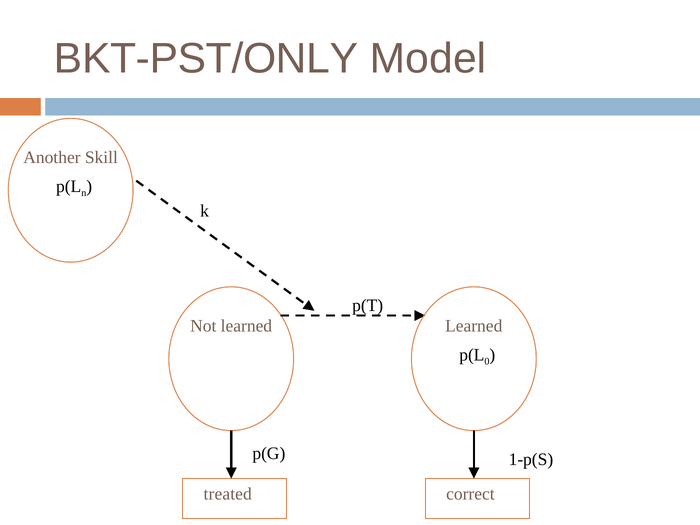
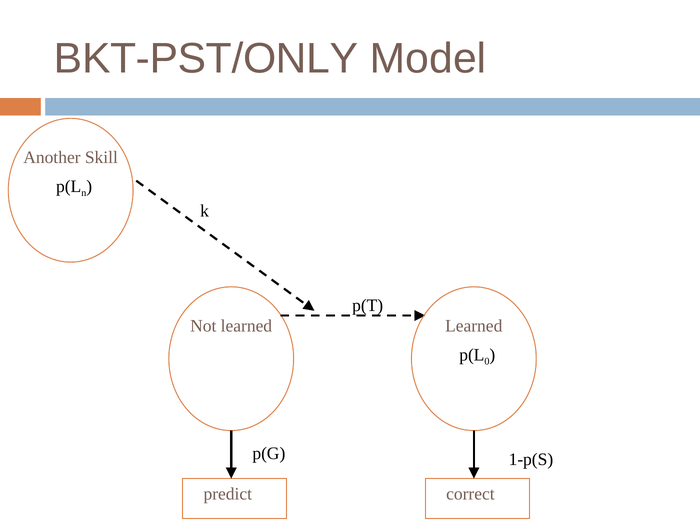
treated: treated -> predict
